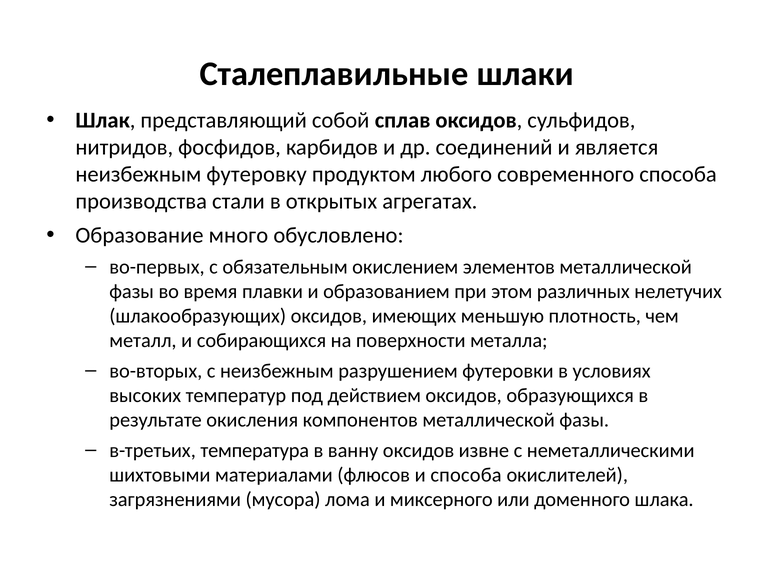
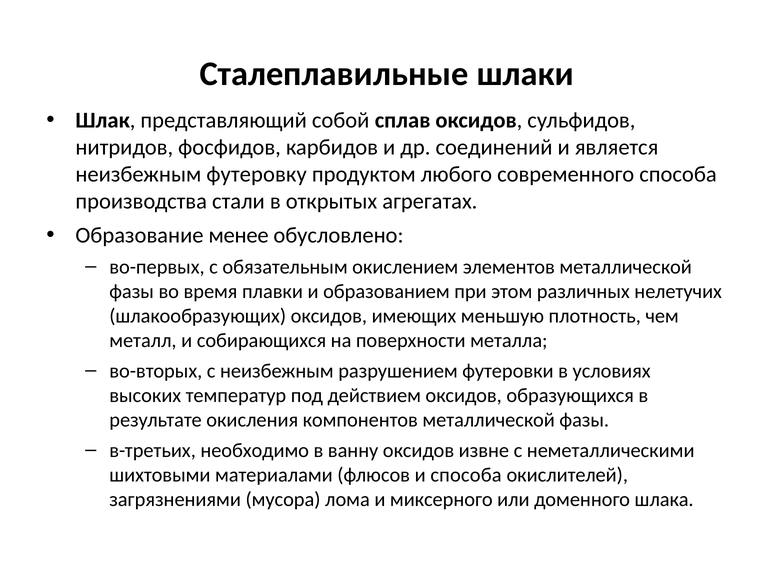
много: много -> менее
температура: температура -> необходимо
